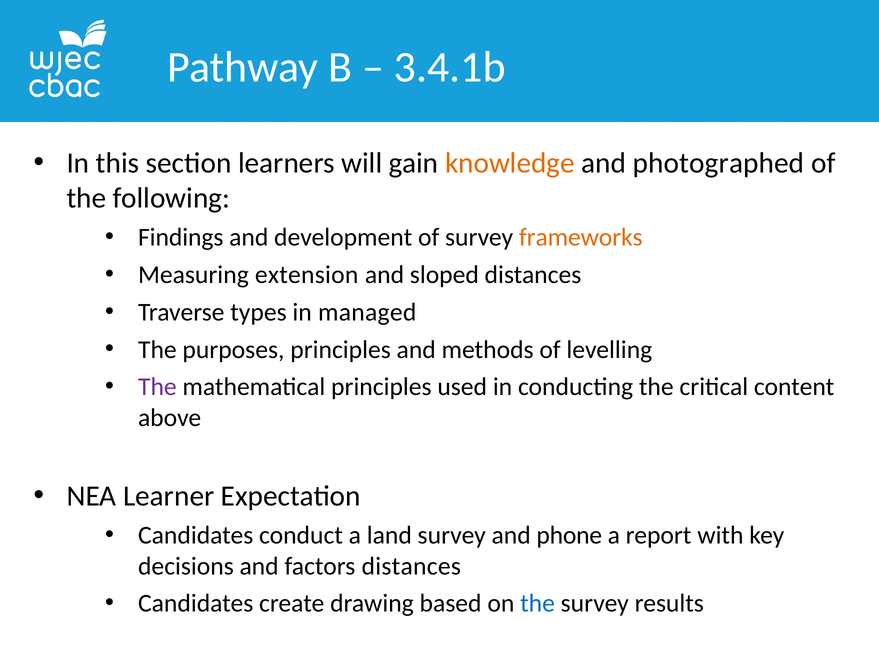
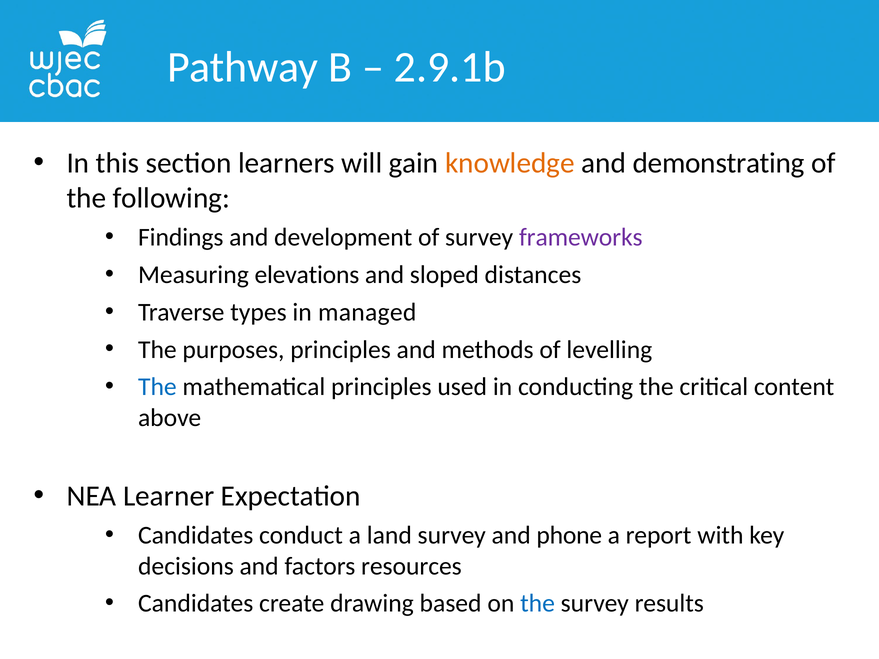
3.4.1b: 3.4.1b -> 2.9.1b
photographed: photographed -> demonstrating
frameworks colour: orange -> purple
extension: extension -> elevations
The at (157, 387) colour: purple -> blue
factors distances: distances -> resources
